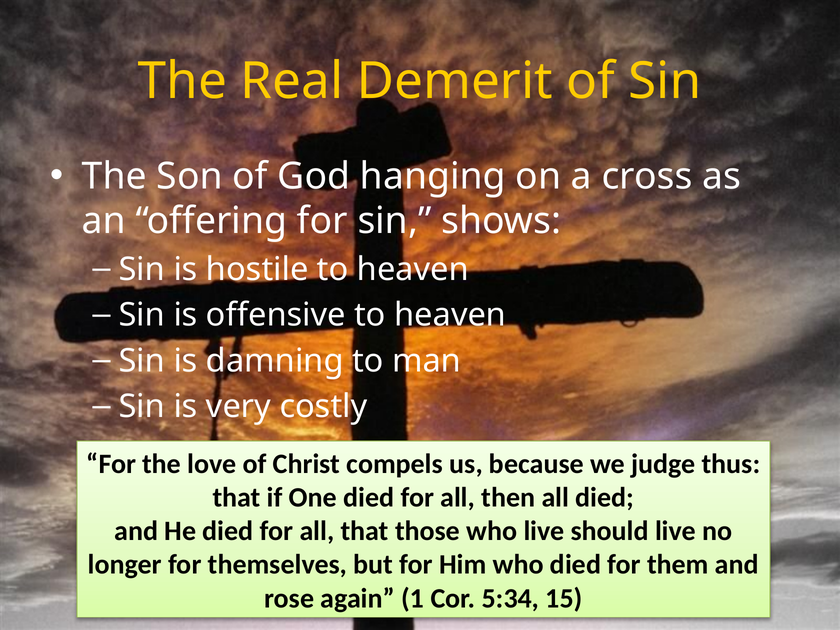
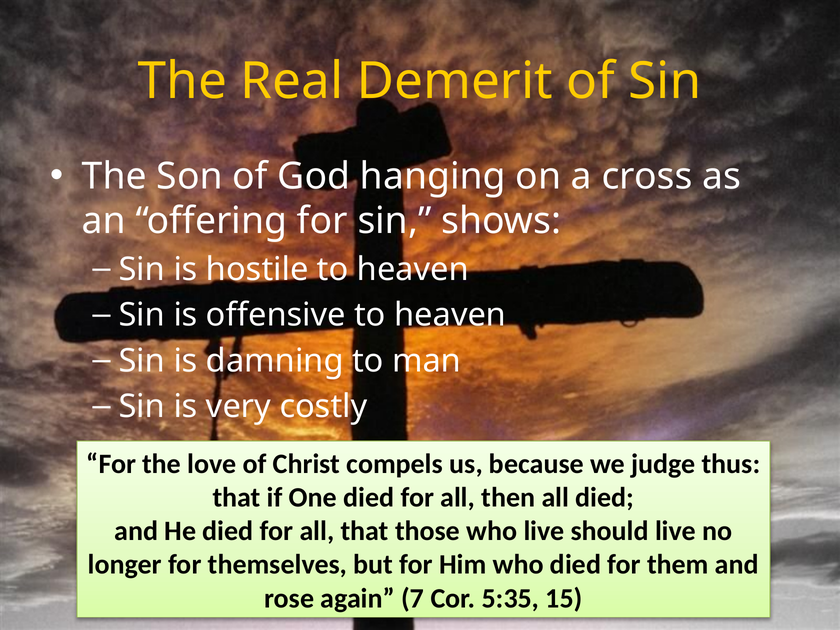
1: 1 -> 7
5:34: 5:34 -> 5:35
